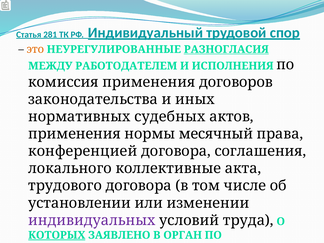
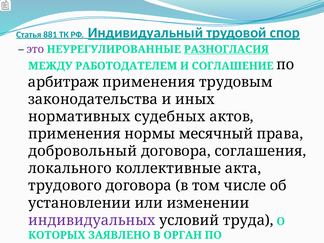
281: 281 -> 881
это colour: orange -> purple
ИСПОЛНЕНИЯ: ИСПОЛНЕНИЯ -> СОГЛАШЕНИЕ
комиссия: комиссия -> арбитраж
договоров: договоров -> трудовым
конференцией: конференцией -> добровольный
КОТОРЫХ underline: present -> none
